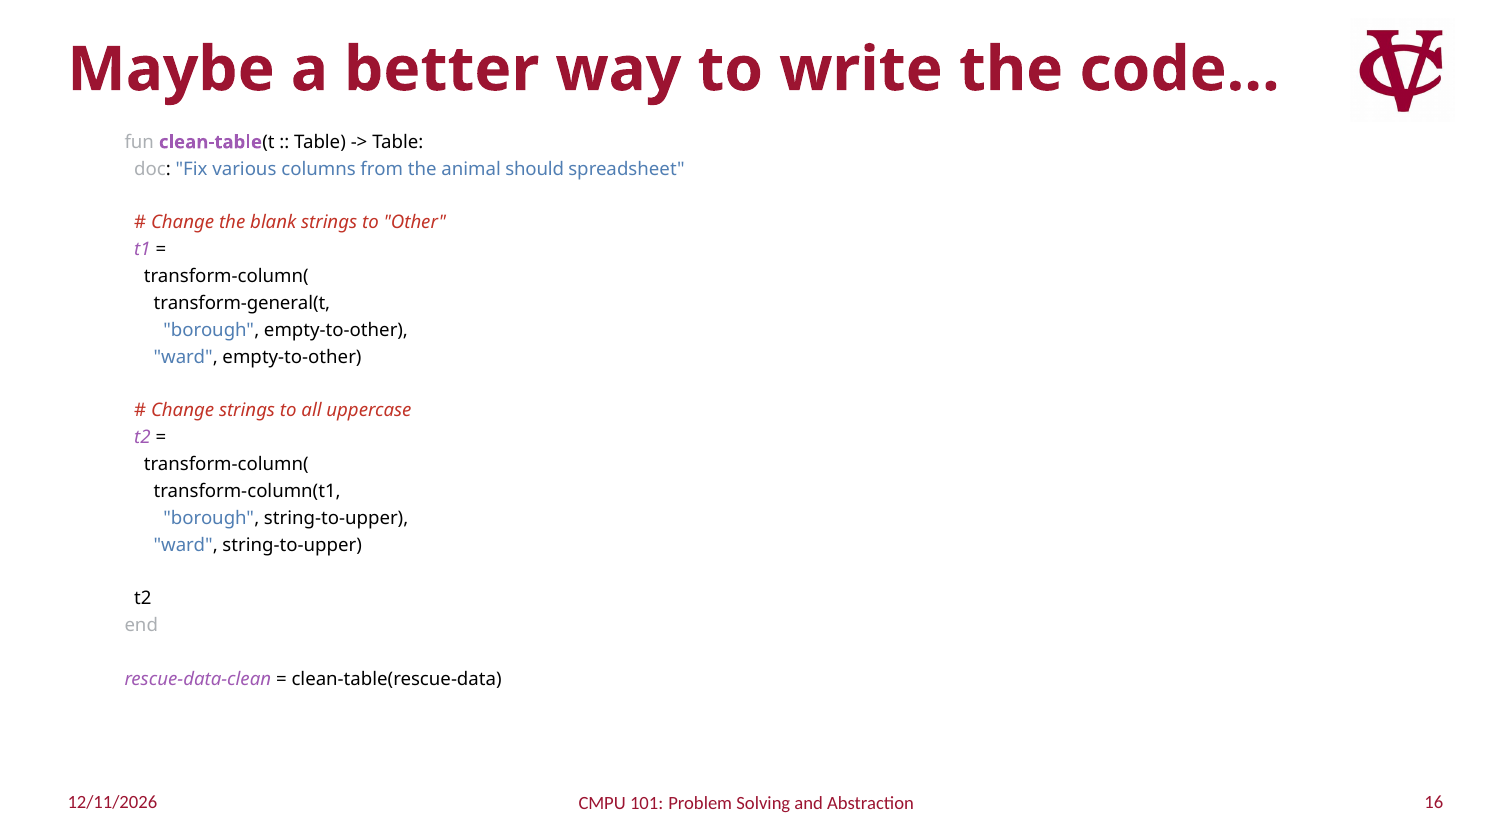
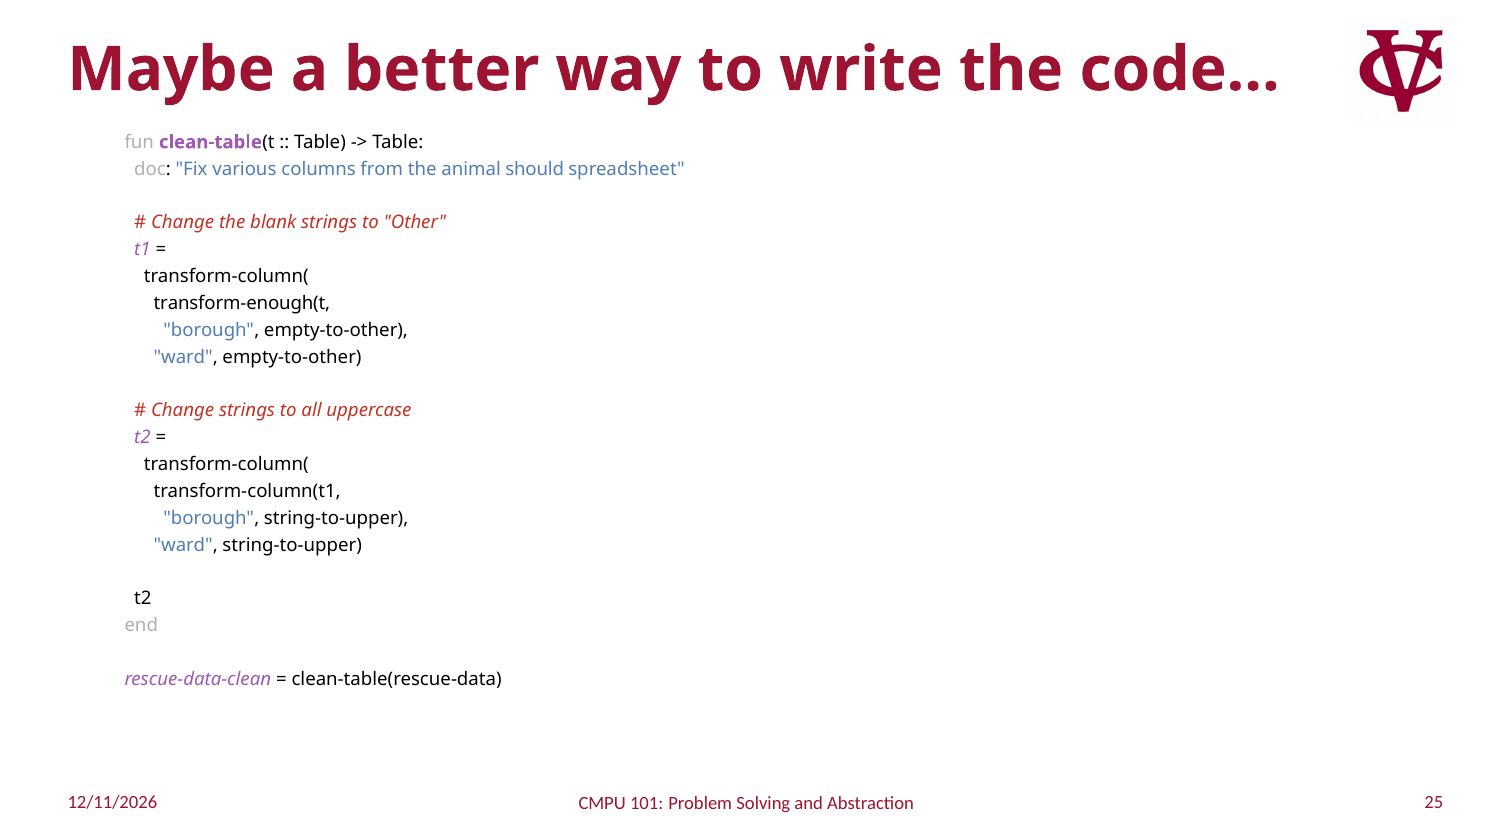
transform-general(t: transform-general(t -> transform-enough(t
16: 16 -> 25
